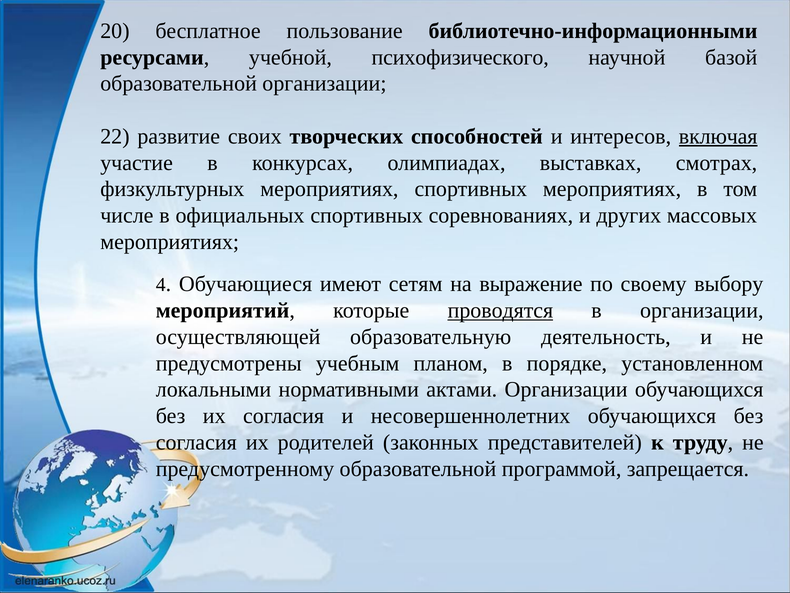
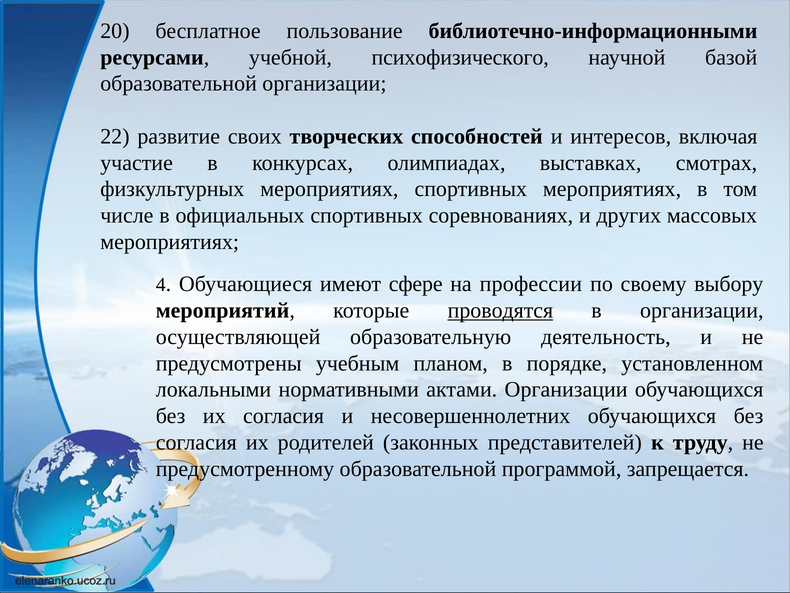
включая underline: present -> none
сетям: сетям -> сфере
выражение: выражение -> профессии
